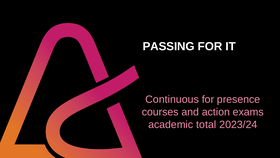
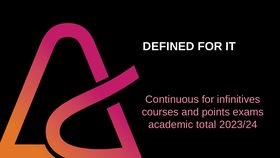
PASSING: PASSING -> DEFINED
presence: presence -> infinitives
action: action -> points
